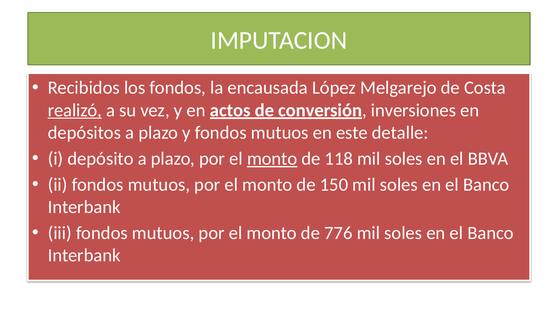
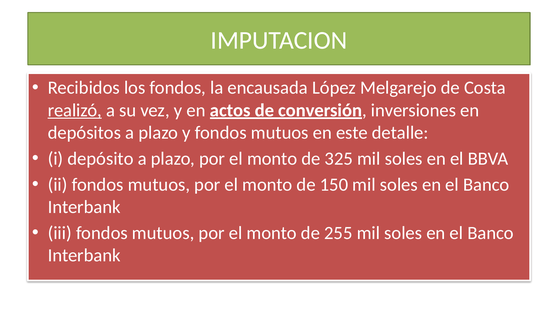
monto at (272, 159) underline: present -> none
118: 118 -> 325
776: 776 -> 255
